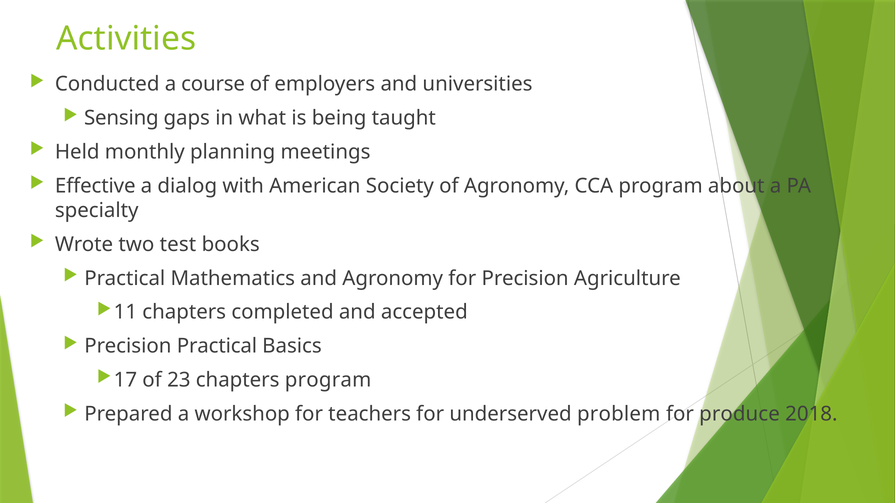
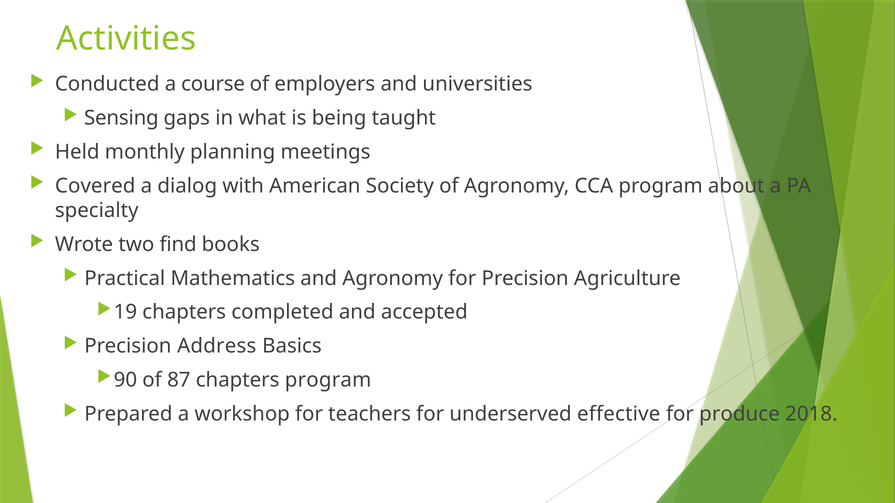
Effective: Effective -> Covered
test: test -> find
11: 11 -> 19
Precision Practical: Practical -> Address
17: 17 -> 90
23: 23 -> 87
problem: problem -> effective
